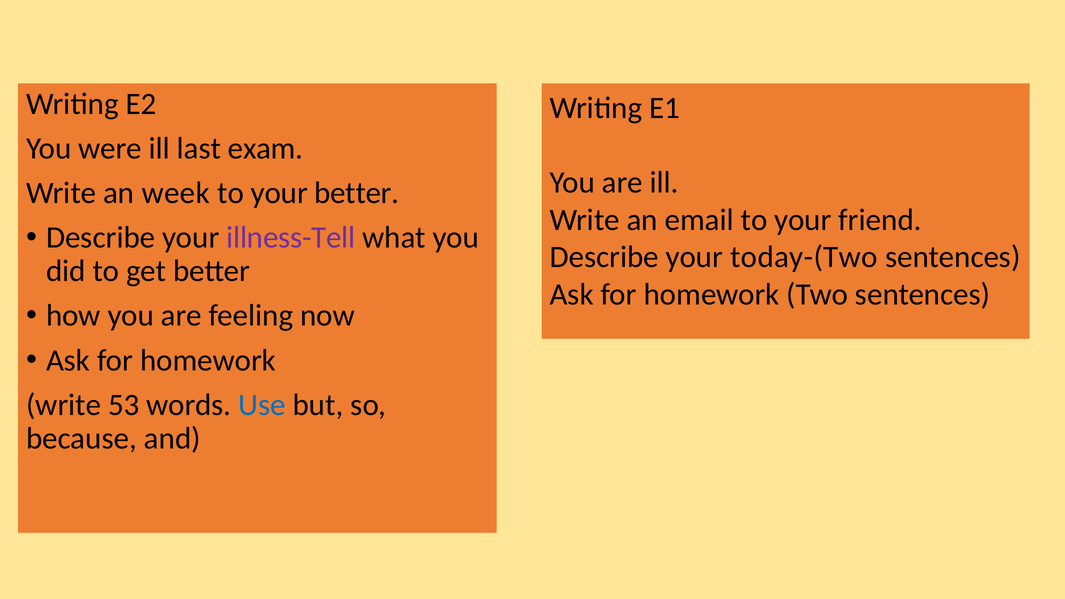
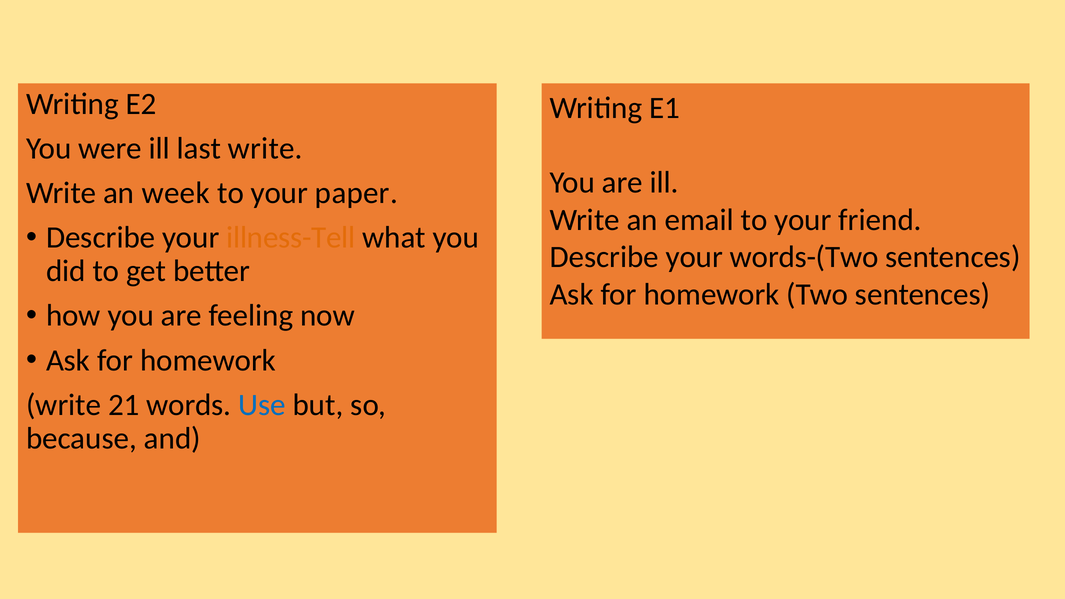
last exam: exam -> write
your better: better -> paper
illness-Tell colour: purple -> orange
today-(Two: today-(Two -> words-(Two
53: 53 -> 21
